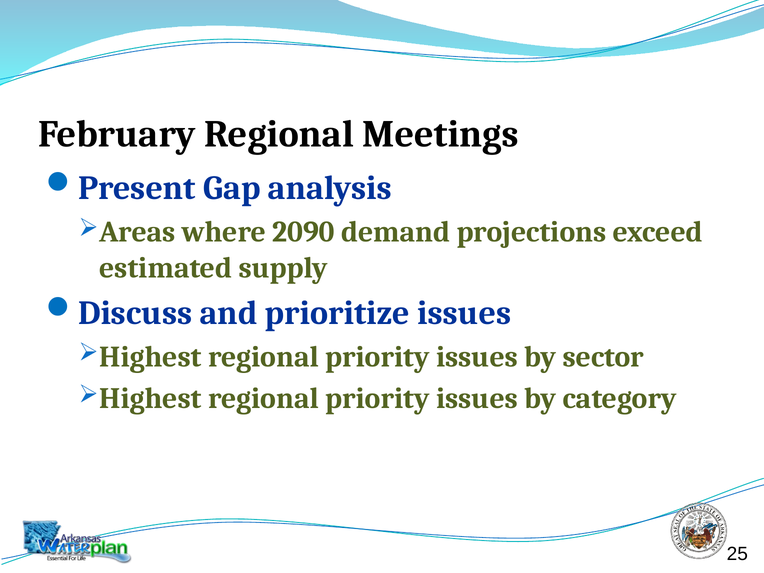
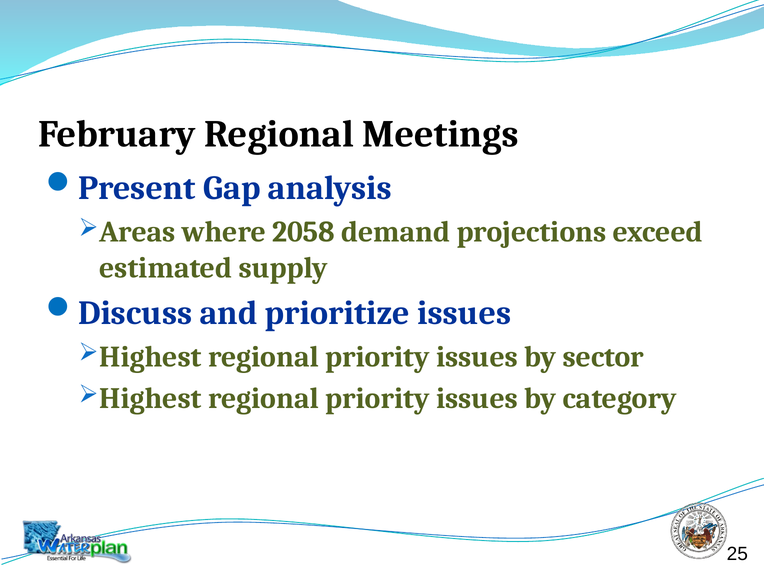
2090: 2090 -> 2058
